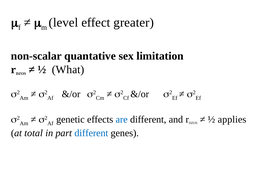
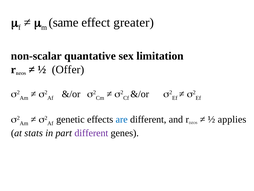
level: level -> same
What: What -> Offer
total: total -> stats
different at (91, 133) colour: blue -> purple
